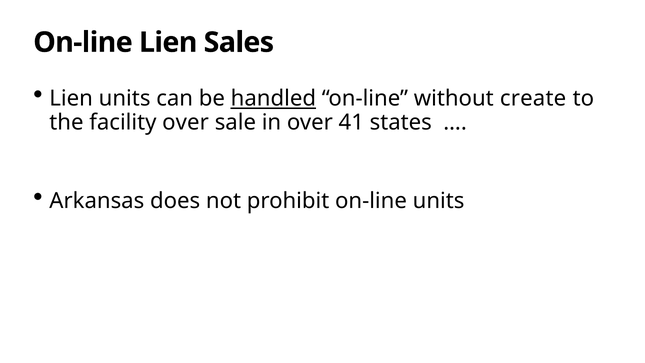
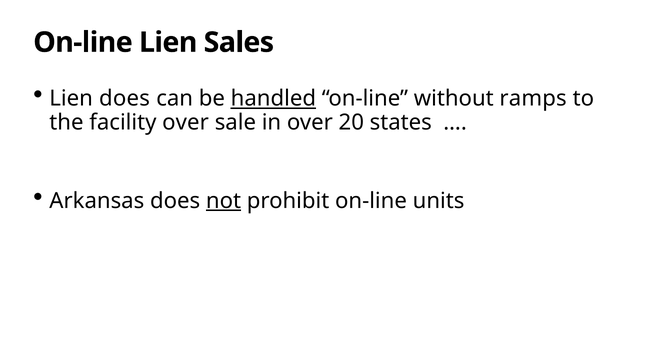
Lien units: units -> does
create: create -> ramps
41: 41 -> 20
not underline: none -> present
